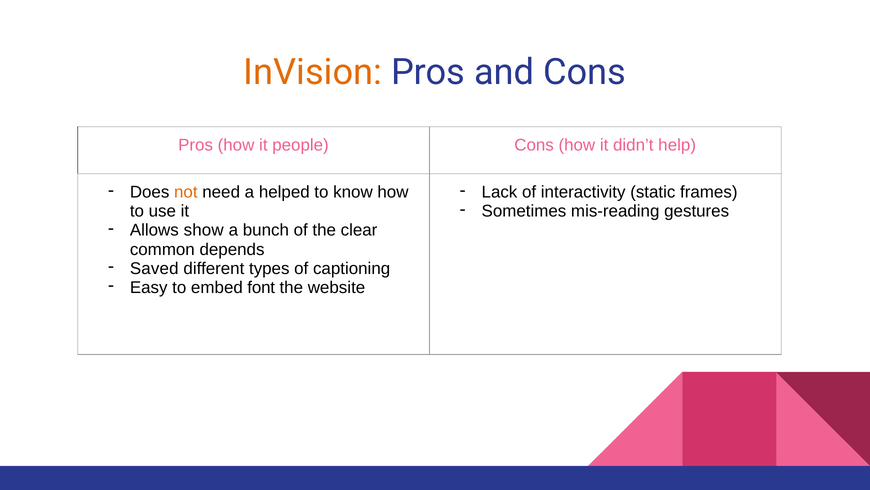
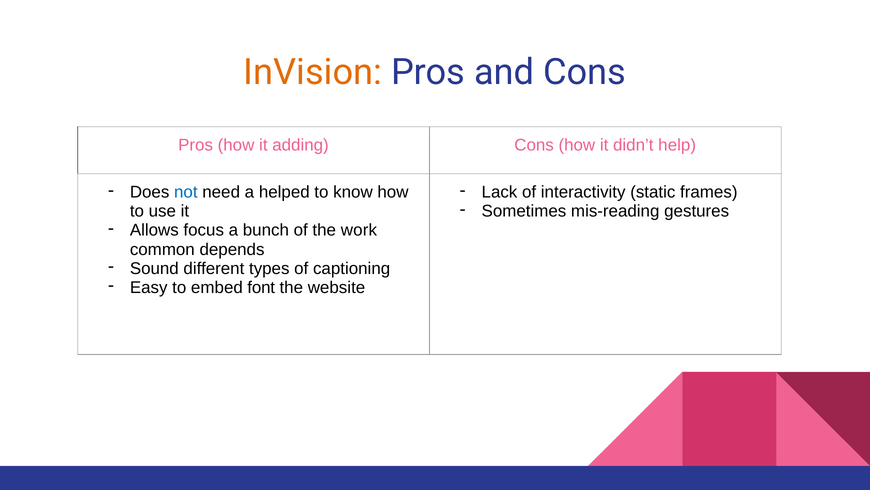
people: people -> adding
not colour: orange -> blue
show: show -> focus
clear: clear -> work
Saved: Saved -> Sound
